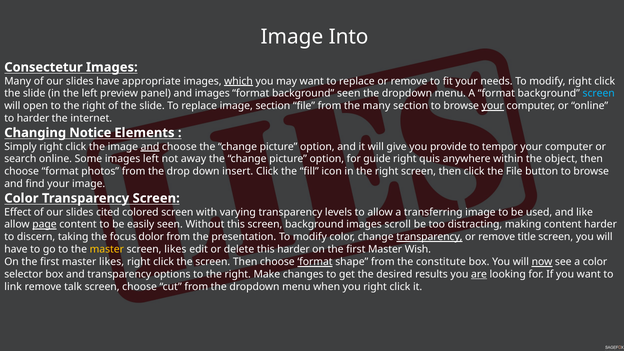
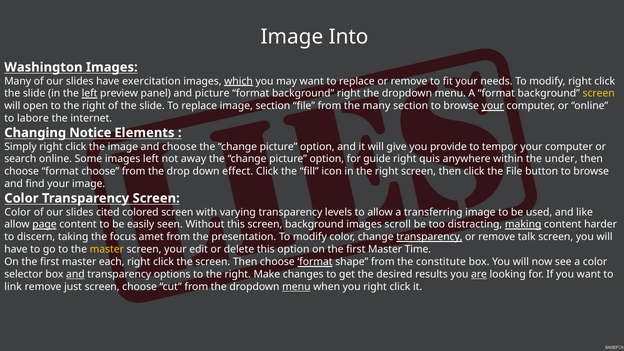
Consectetur: Consectetur -> Washington
appropriate: appropriate -> exercitation
left at (90, 94) underline: none -> present
and images: images -> picture
background seen: seen -> right
screen at (599, 94) colour: light blue -> yellow
to harder: harder -> labore
and at (150, 147) underline: present -> none
object: object -> under
format photos: photos -> choose
insert: insert -> effect
Effect at (18, 212): Effect -> Color
making underline: none -> present
dolor: dolor -> amet
title: title -> talk
screen likes: likes -> your
this harder: harder -> option
Wish: Wish -> Time
master likes: likes -> each
now underline: present -> none
and at (75, 274) underline: none -> present
talk: talk -> just
menu at (296, 287) underline: none -> present
